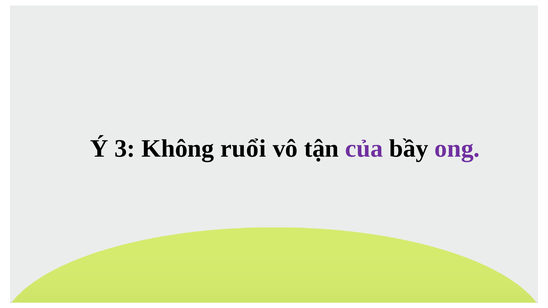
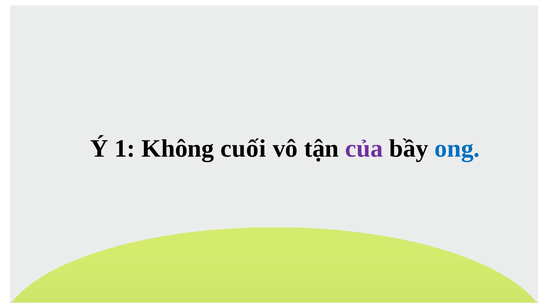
3: 3 -> 1
ruổi: ruổi -> cuối
ong colour: purple -> blue
